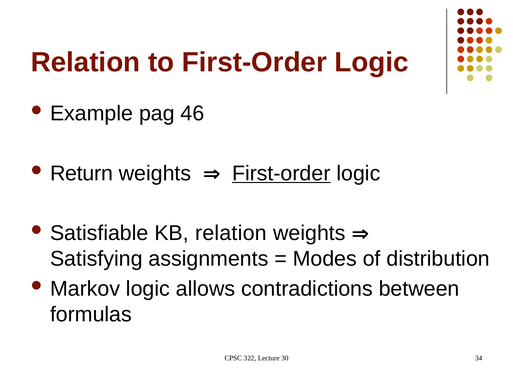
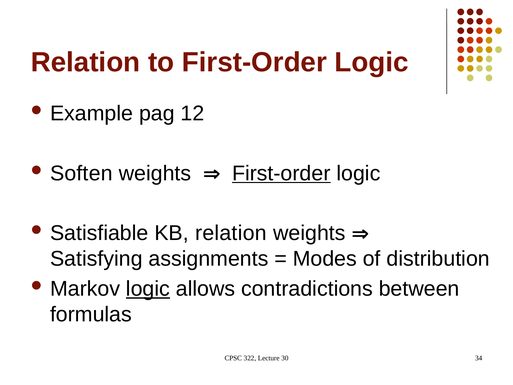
46: 46 -> 12
Return: Return -> Soften
logic at (148, 289) underline: none -> present
